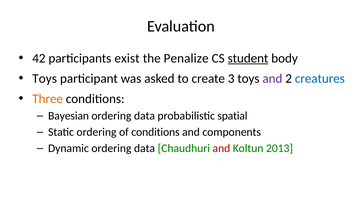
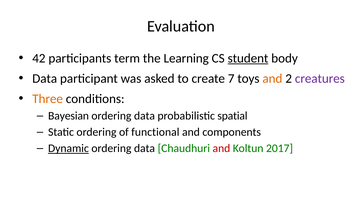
exist: exist -> term
Penalize: Penalize -> Learning
Toys at (45, 78): Toys -> Data
3: 3 -> 7
and at (272, 78) colour: purple -> orange
creatures colour: blue -> purple
of conditions: conditions -> functional
Dynamic underline: none -> present
2013: 2013 -> 2017
